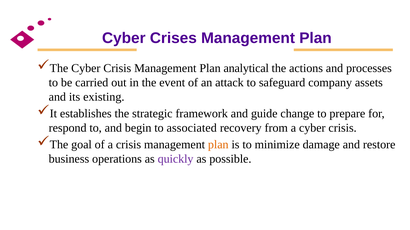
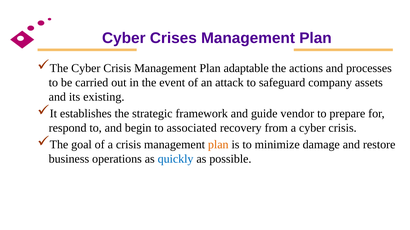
analytical: analytical -> adaptable
change: change -> vendor
quickly colour: purple -> blue
